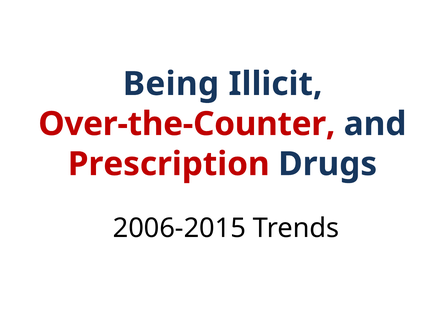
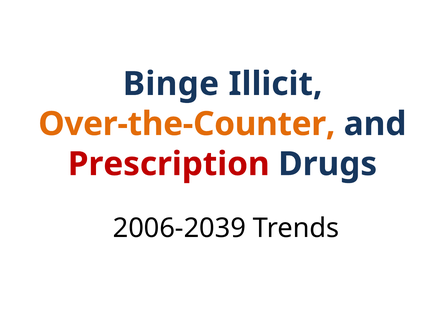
Being: Being -> Binge
Over-the-Counter colour: red -> orange
2006-2015: 2006-2015 -> 2006-2039
